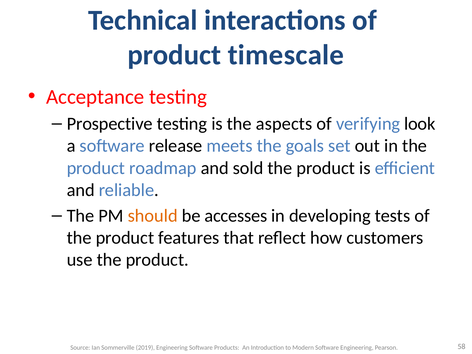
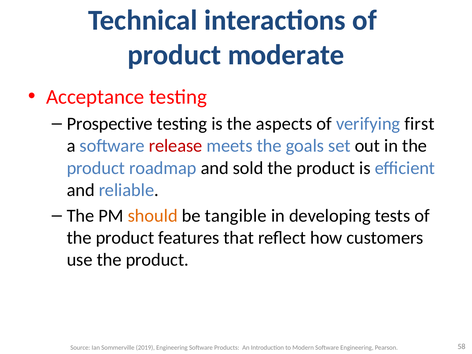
timescale: timescale -> moderate
look: look -> first
release colour: black -> red
accesses: accesses -> tangible
